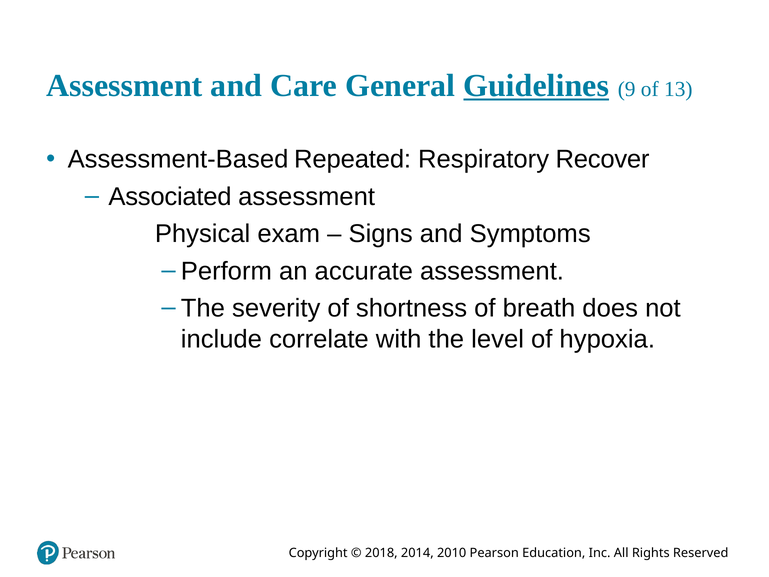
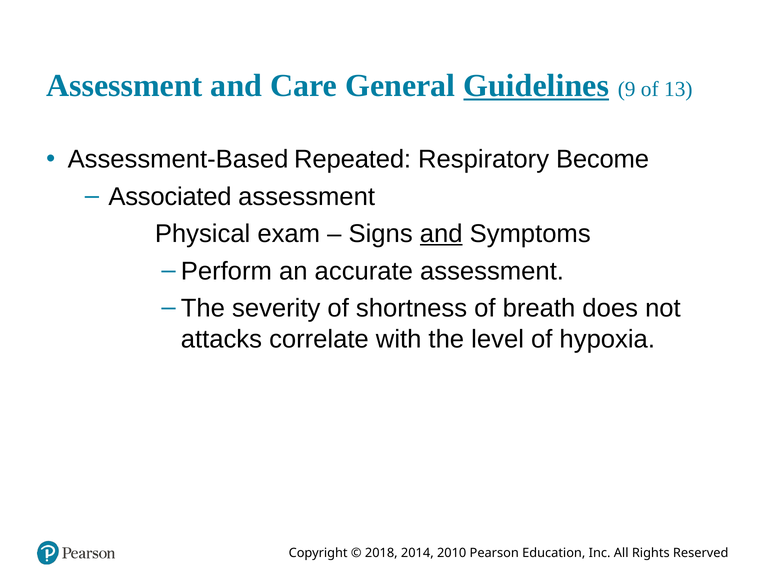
Recover: Recover -> Become
and at (441, 234) underline: none -> present
include: include -> attacks
